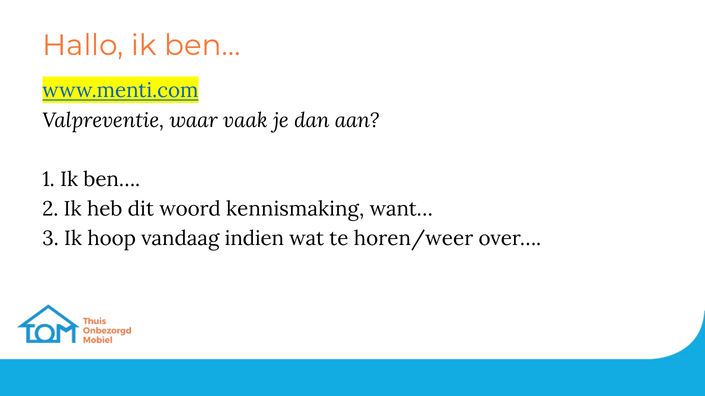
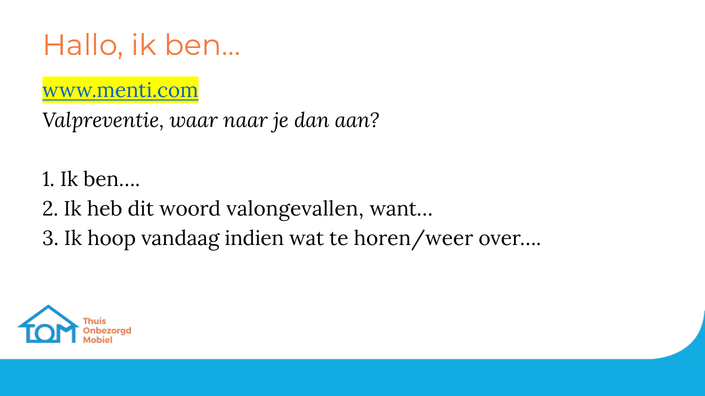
vaak: vaak -> naar
kennismaking: kennismaking -> valongevallen
